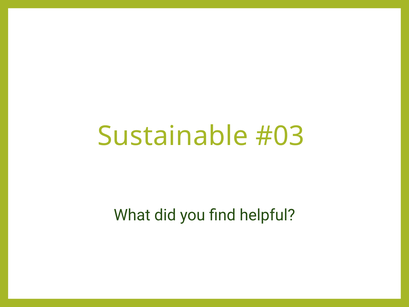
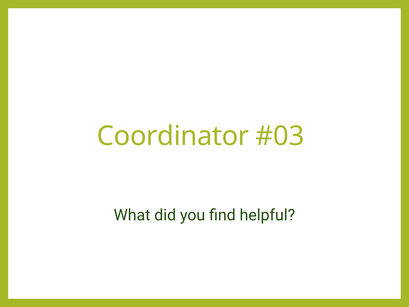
Sustainable: Sustainable -> Coordinator
